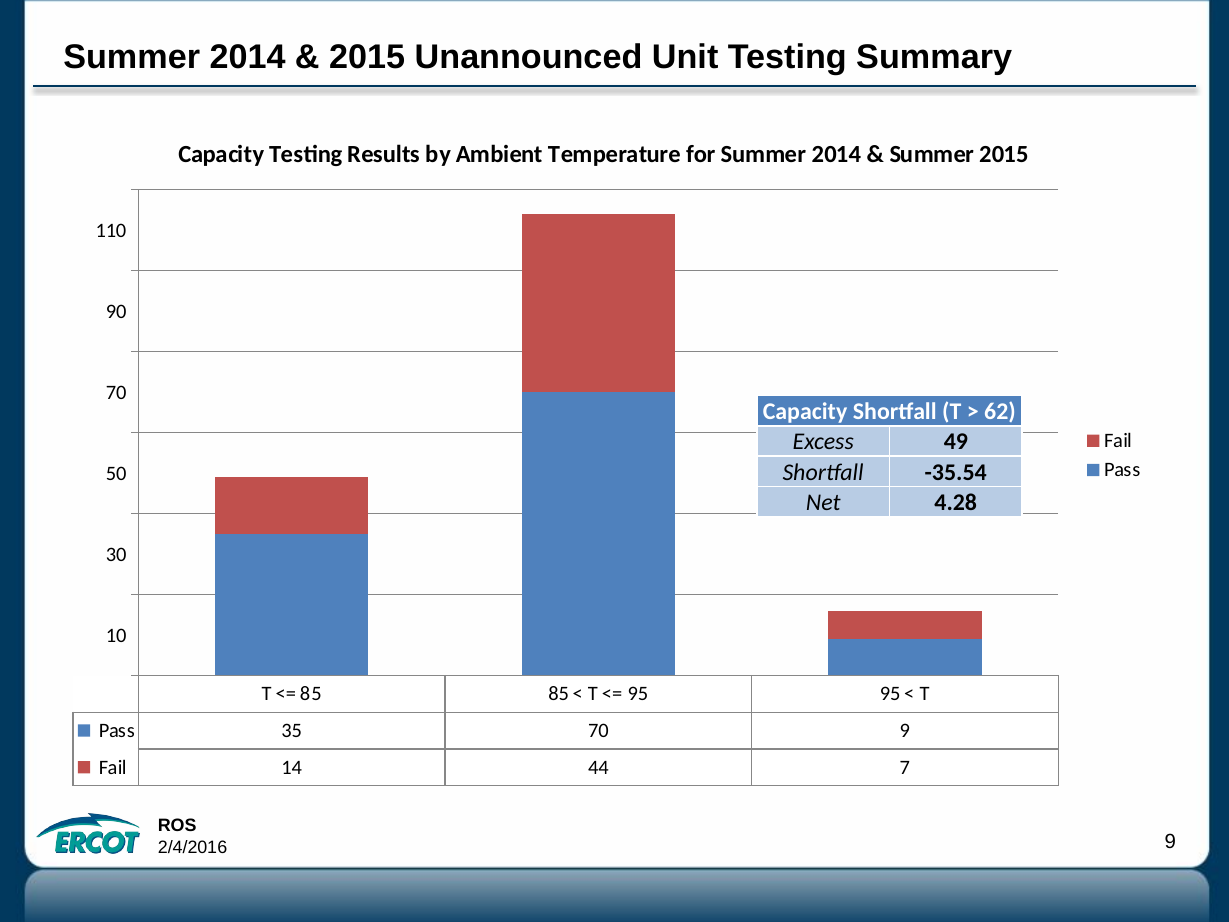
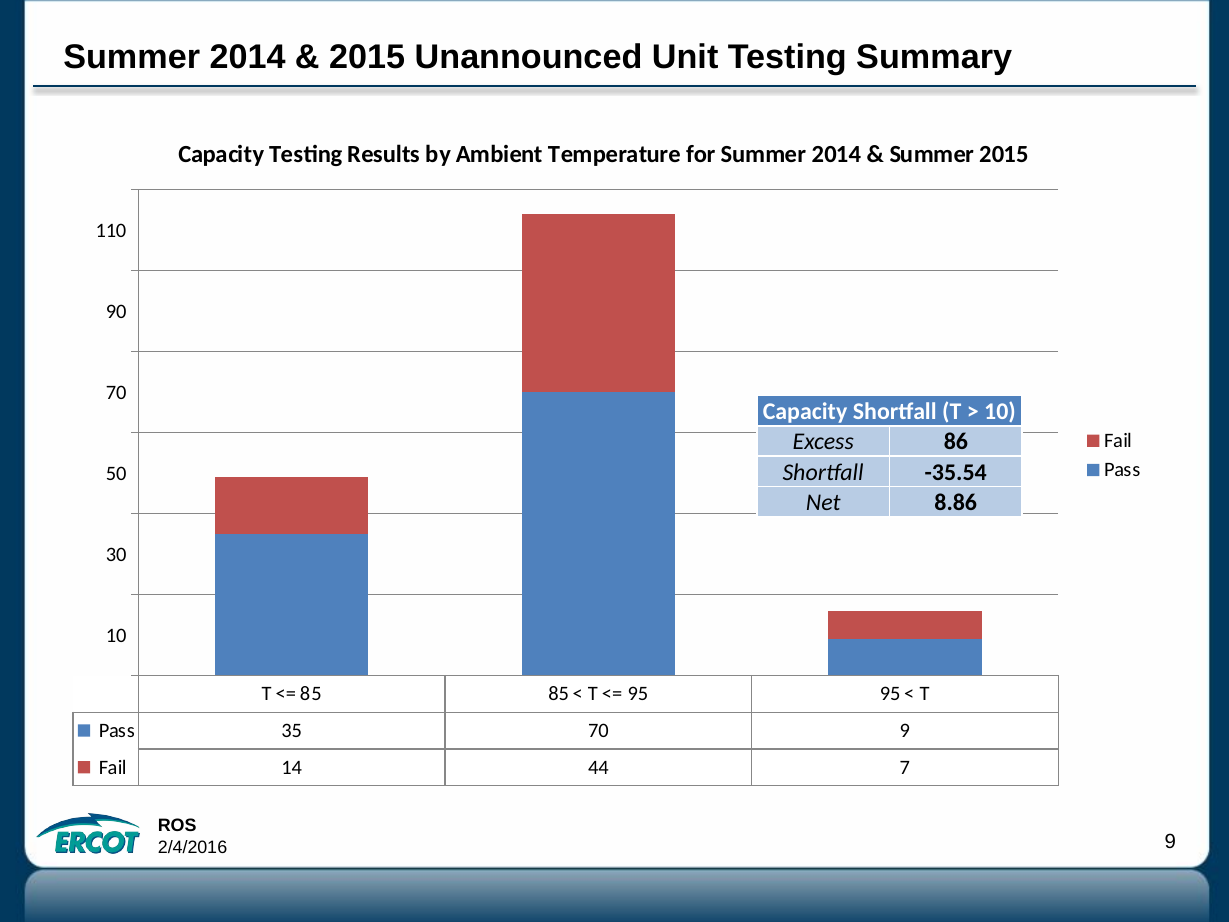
62 at (1000, 411): 62 -> 10
49: 49 -> 86
4.28: 4.28 -> 8.86
